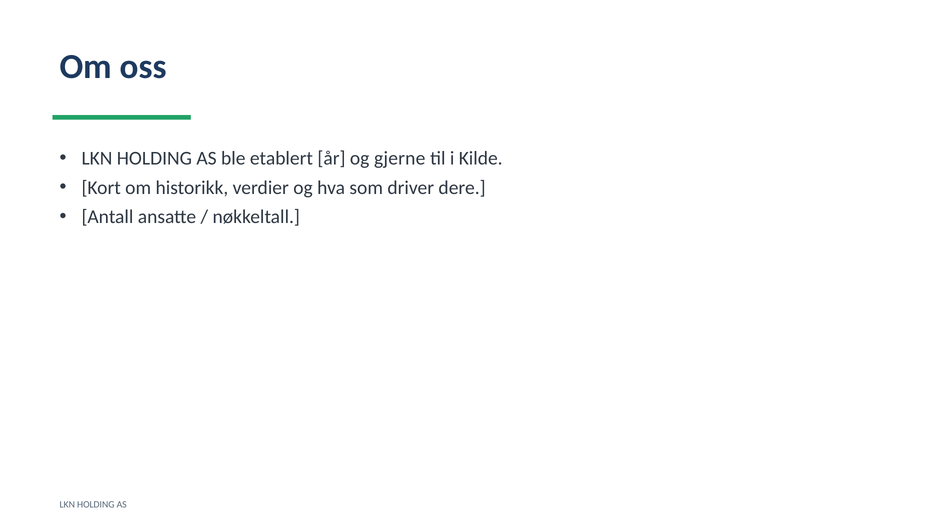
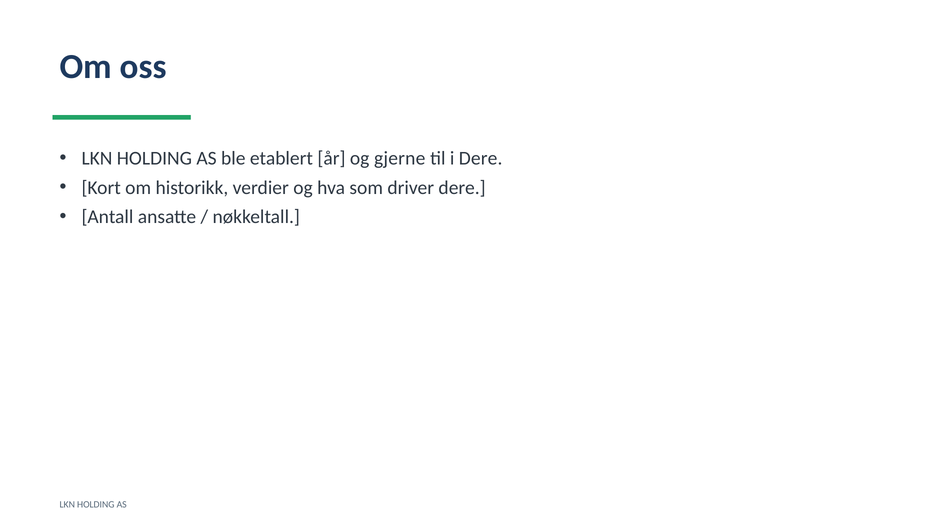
i Kilde: Kilde -> Dere
